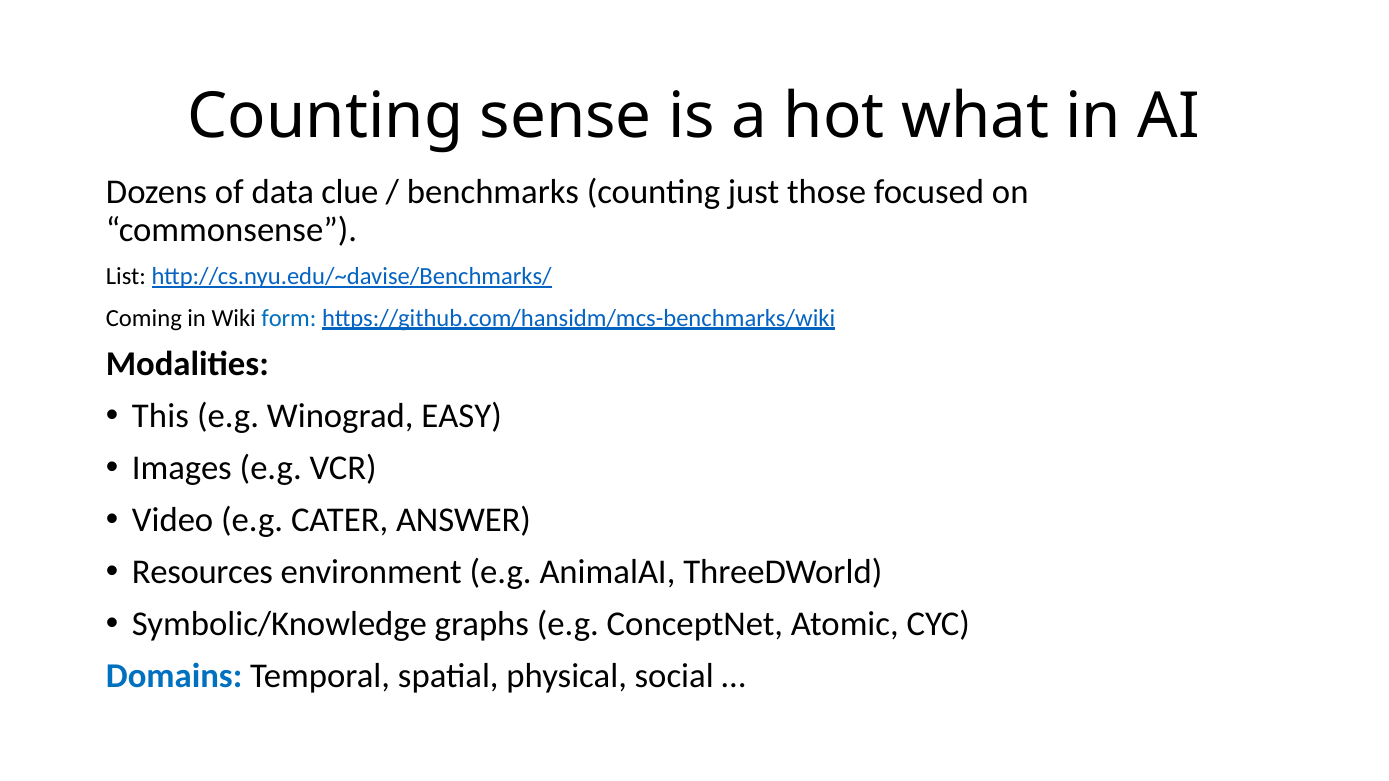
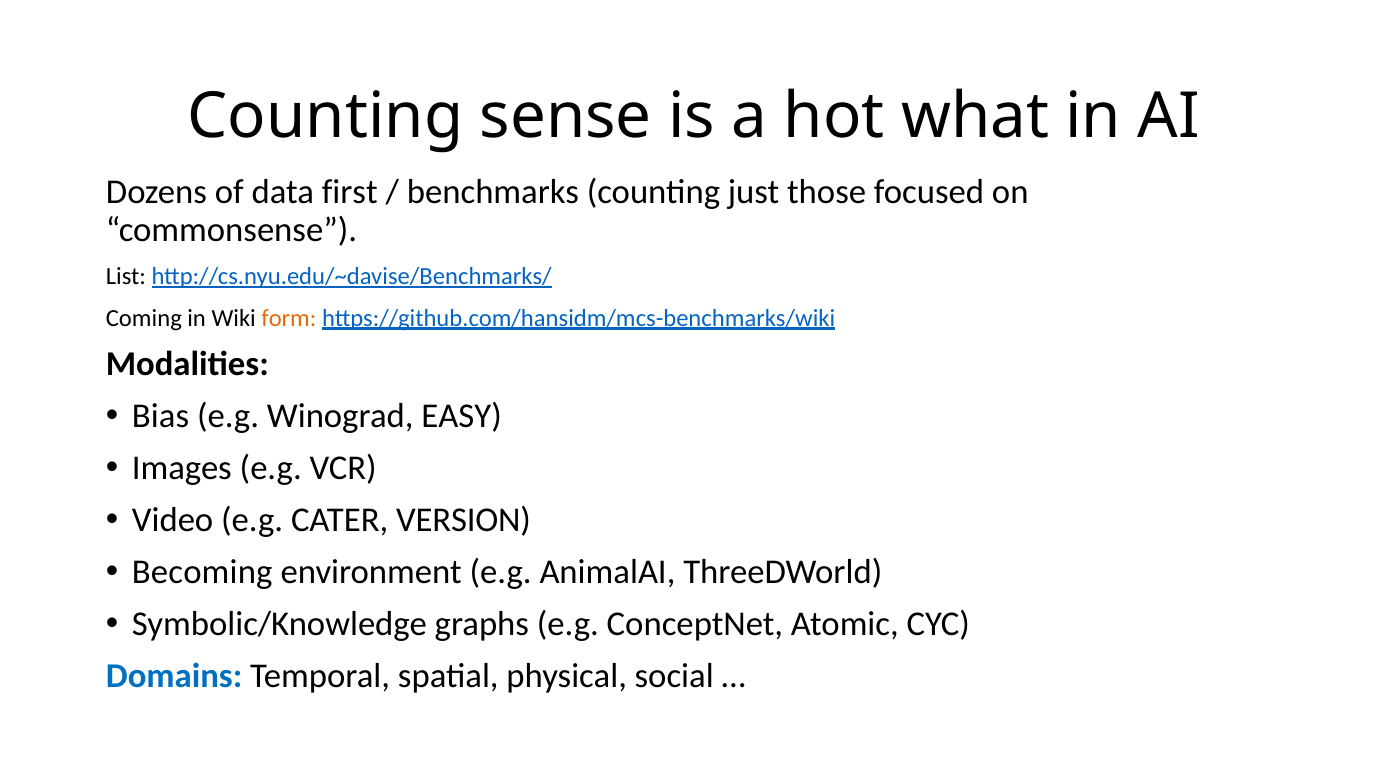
clue: clue -> first
form colour: blue -> orange
This: This -> Bias
ANSWER: ANSWER -> VERSION
Resources: Resources -> Becoming
